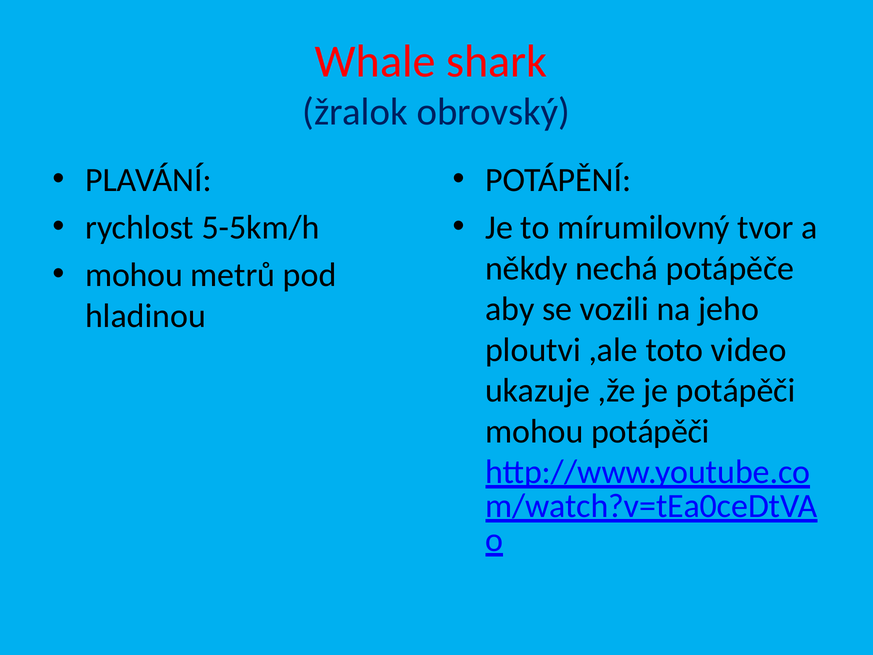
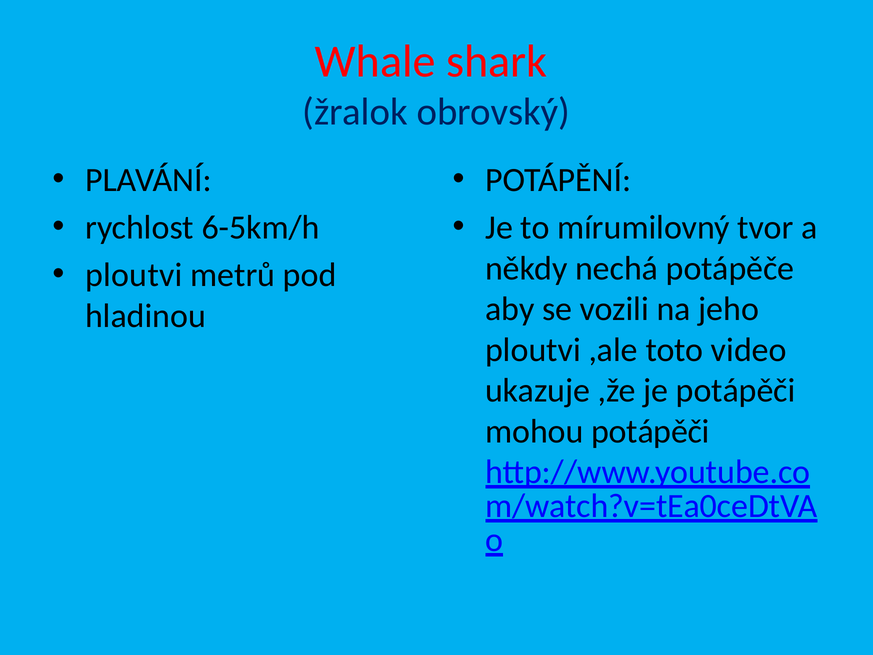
5-5km/h: 5-5km/h -> 6-5km/h
mohou at (134, 275): mohou -> ploutvi
